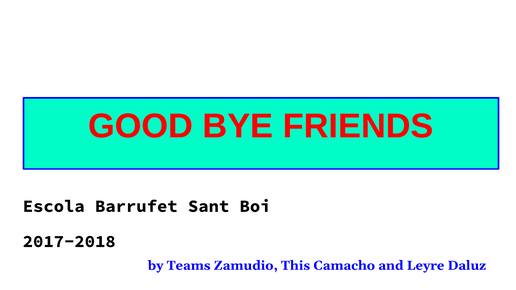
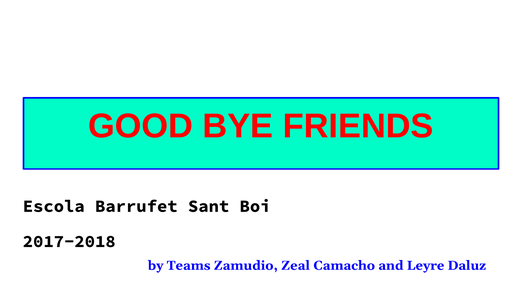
This: This -> Zeal
